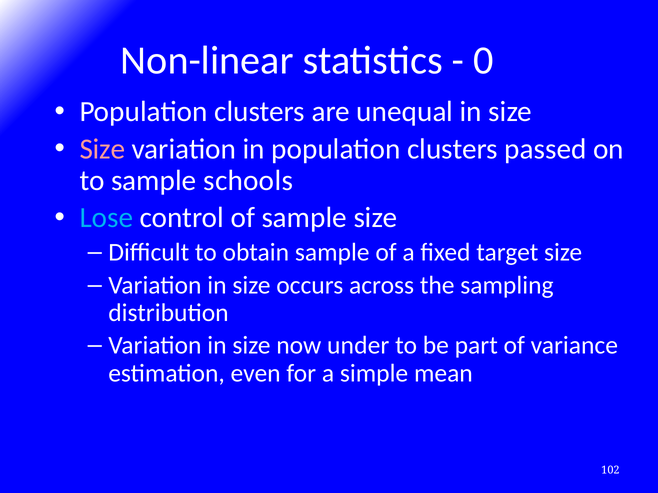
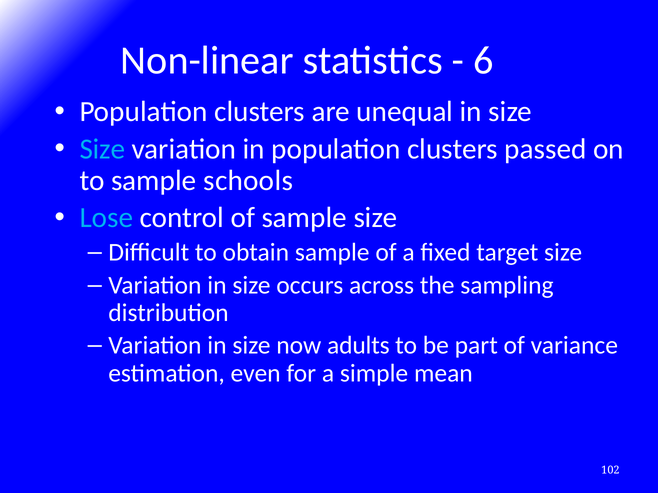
0: 0 -> 6
Size at (102, 149) colour: pink -> light blue
under: under -> adults
